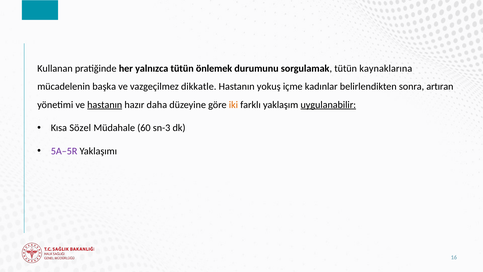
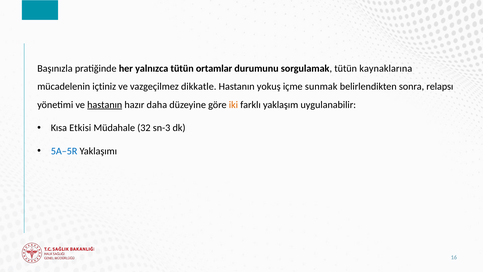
Kullanan: Kullanan -> Başınızla
önlemek: önlemek -> ortamlar
başka: başka -> içtiniz
kadınlar: kadınlar -> sunmak
artıran: artıran -> relapsı
uygulanabilir underline: present -> none
Sözel: Sözel -> Etkisi
60: 60 -> 32
5A–5R colour: purple -> blue
